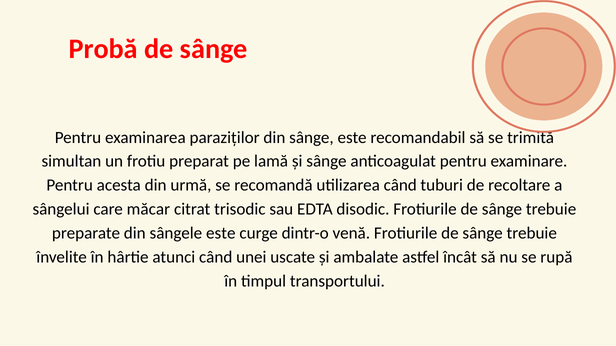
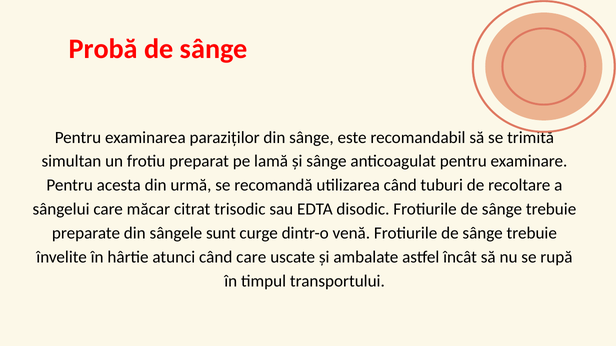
sângele este: este -> sunt
când unei: unei -> care
